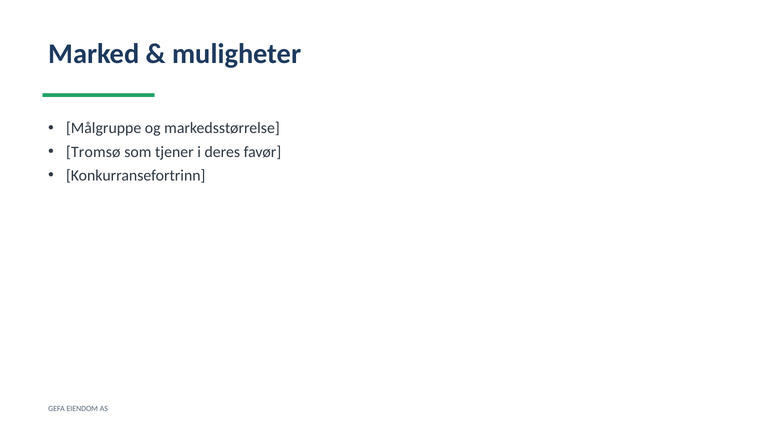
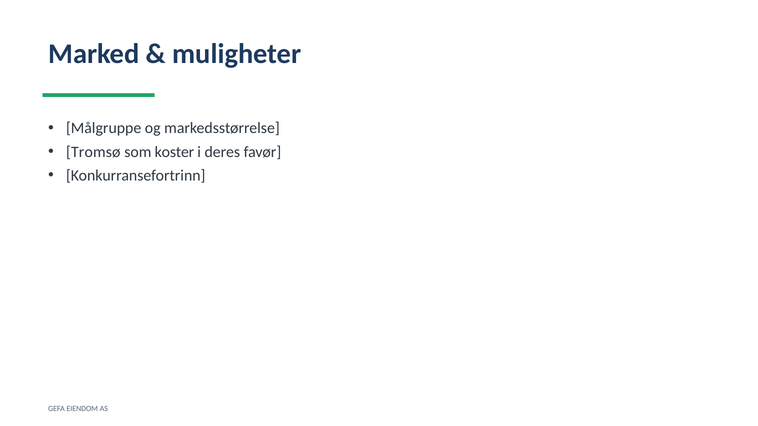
tjener: tjener -> koster
